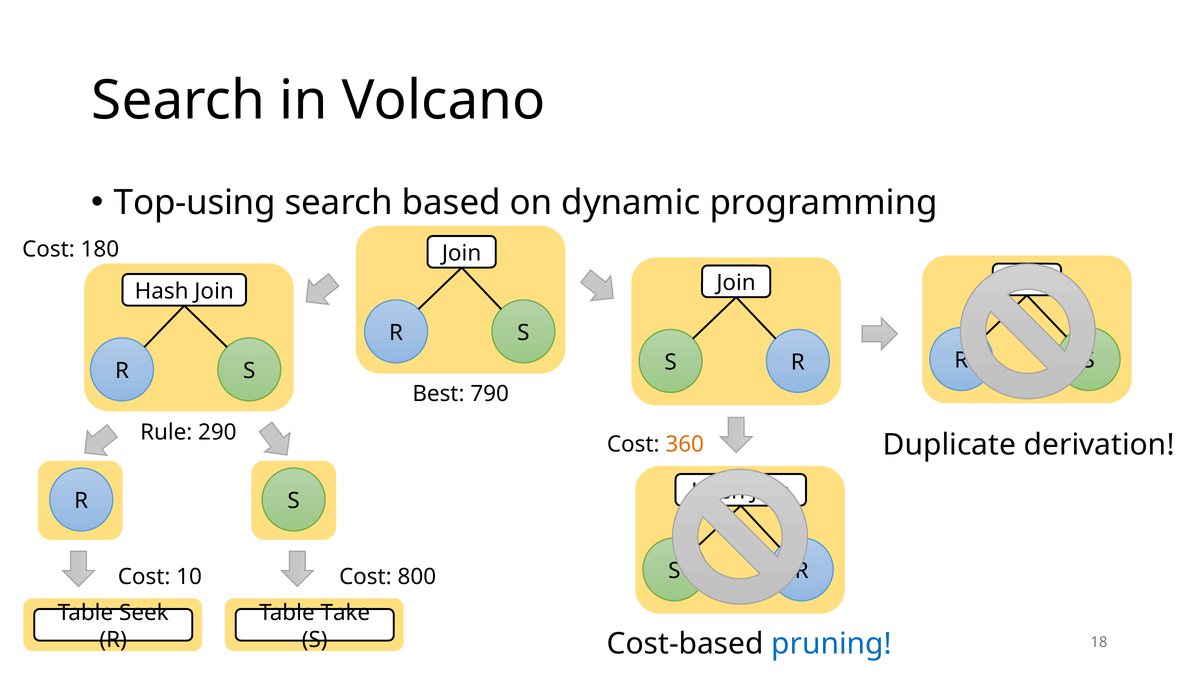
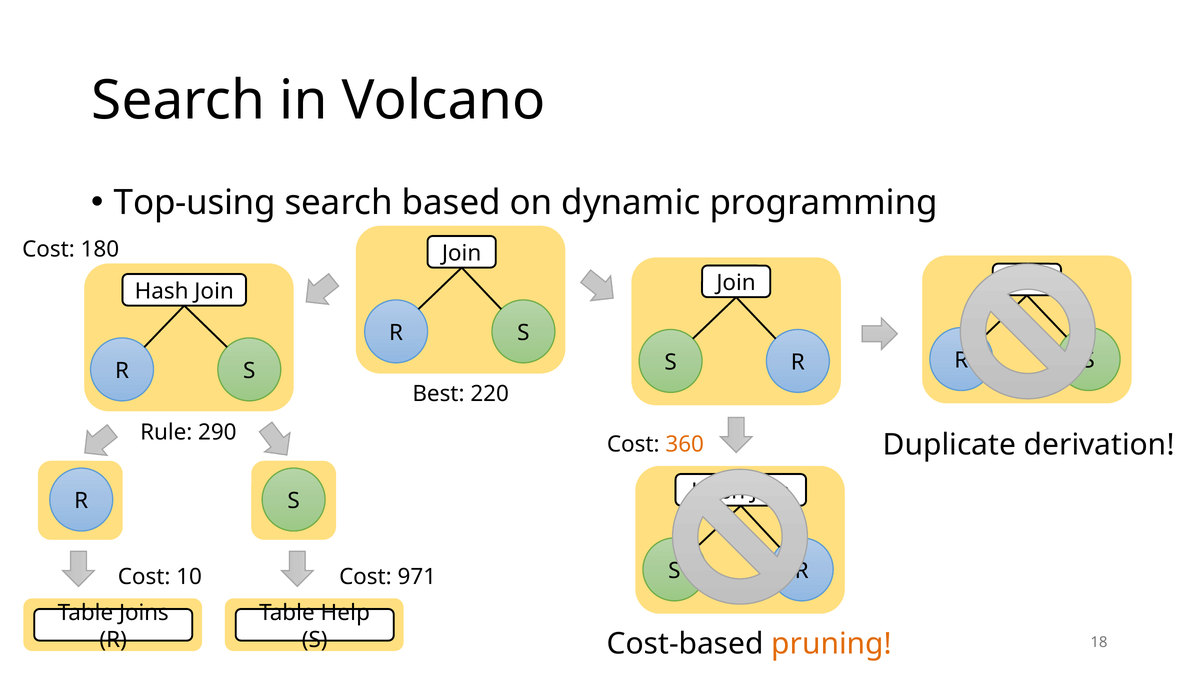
790: 790 -> 220
800: 800 -> 971
Seek: Seek -> Joins
Take: Take -> Help
pruning colour: blue -> orange
